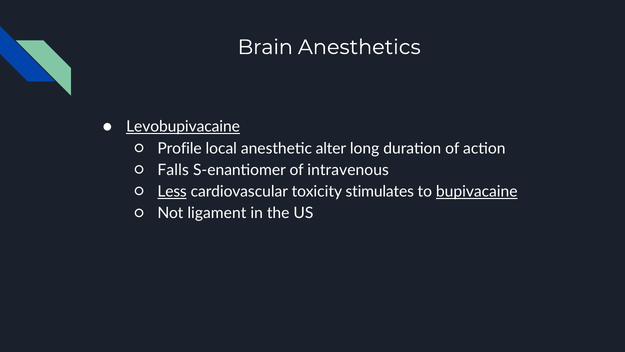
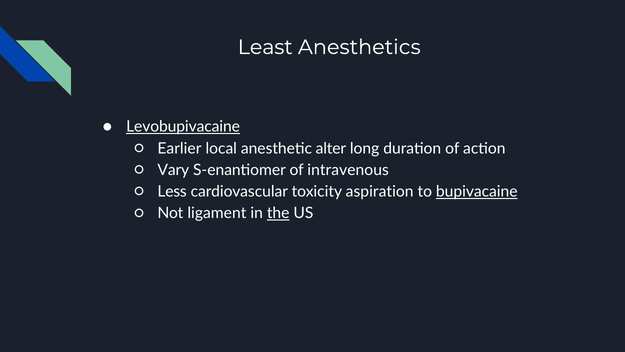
Brain: Brain -> Least
Profile: Profile -> Earlier
Falls: Falls -> Vary
Less underline: present -> none
stimulates: stimulates -> aspiration
the underline: none -> present
